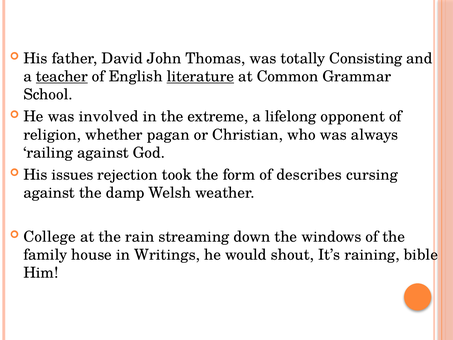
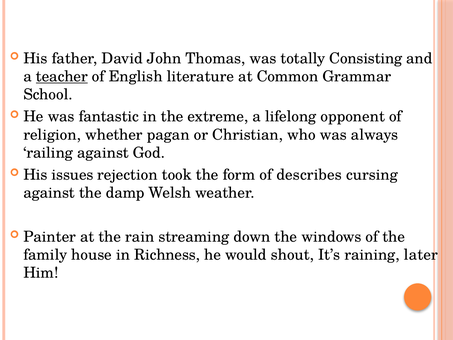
literature underline: present -> none
involved: involved -> fantastic
College: College -> Painter
Writings: Writings -> Richness
bible: bible -> later
